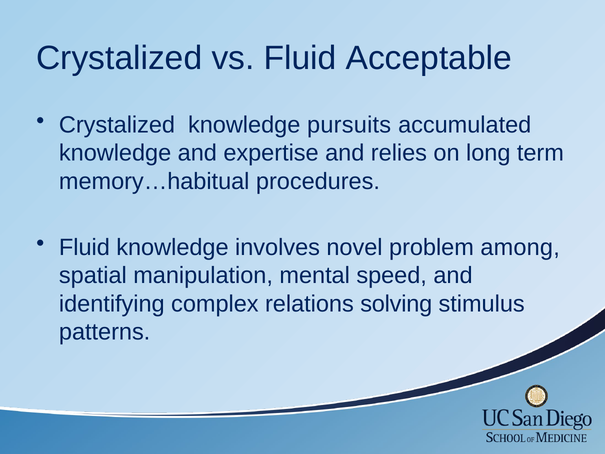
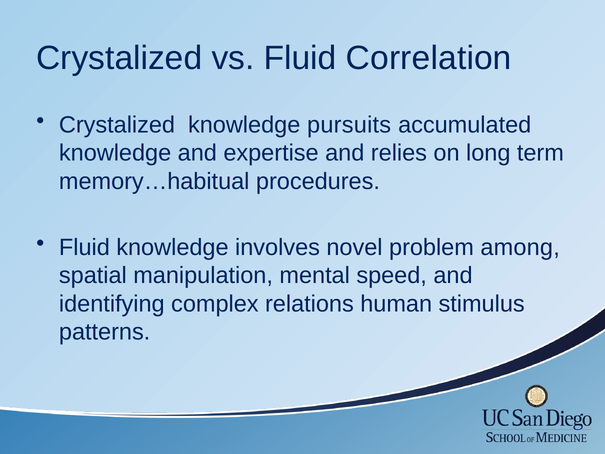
Acceptable: Acceptable -> Correlation
solving: solving -> human
